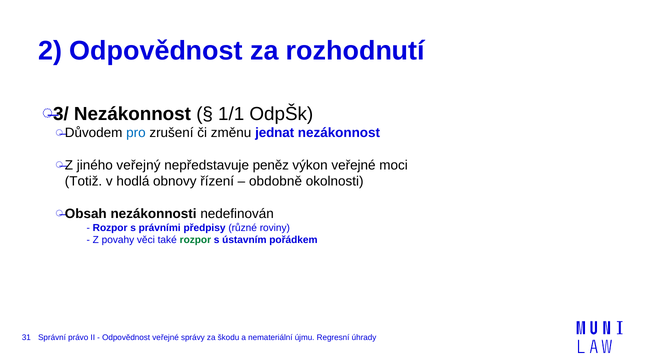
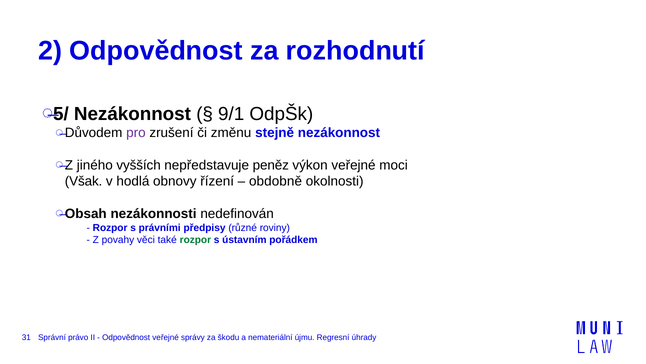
3/: 3/ -> 5/
1/1: 1/1 -> 9/1
pro colour: blue -> purple
jednat: jednat -> stejně
veřejný: veřejný -> vyšších
Totiž: Totiž -> Však
